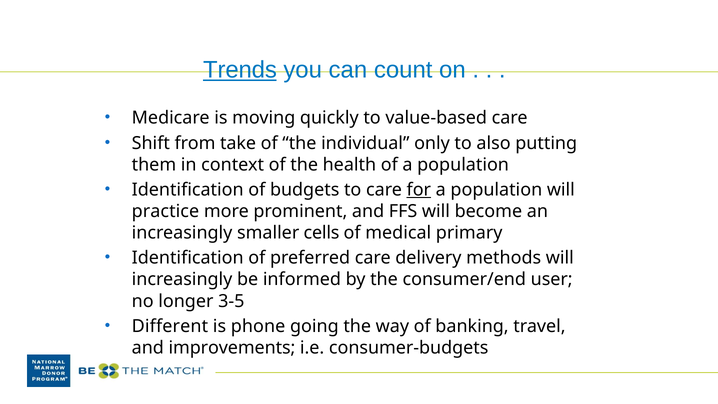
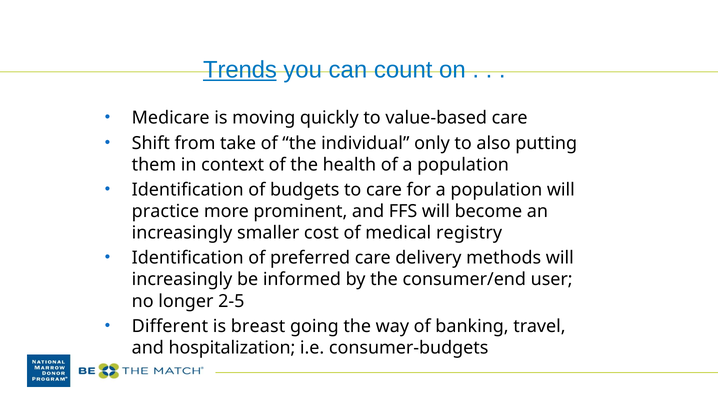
for underline: present -> none
cells: cells -> cost
primary: primary -> registry
3-5: 3-5 -> 2-5
phone: phone -> breast
improvements: improvements -> hospitalization
